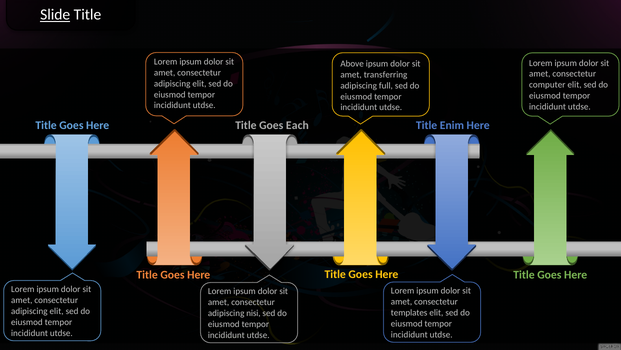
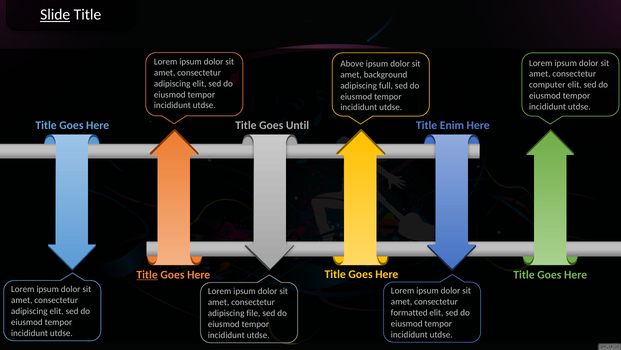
transferring: transferring -> background
Each: Each -> Until
Title at (147, 274) underline: none -> present
templates: templates -> formatted
nisi: nisi -> file
